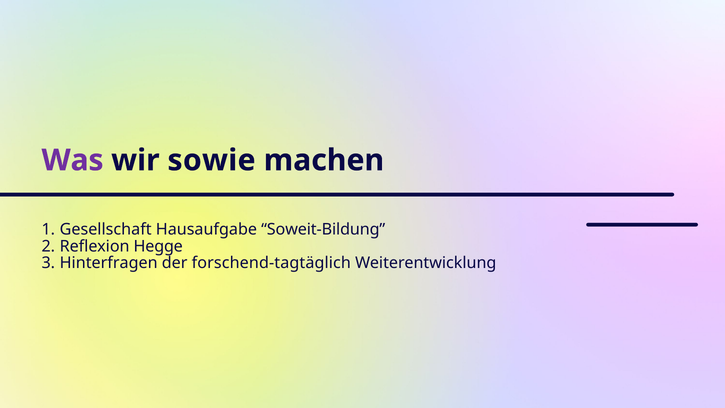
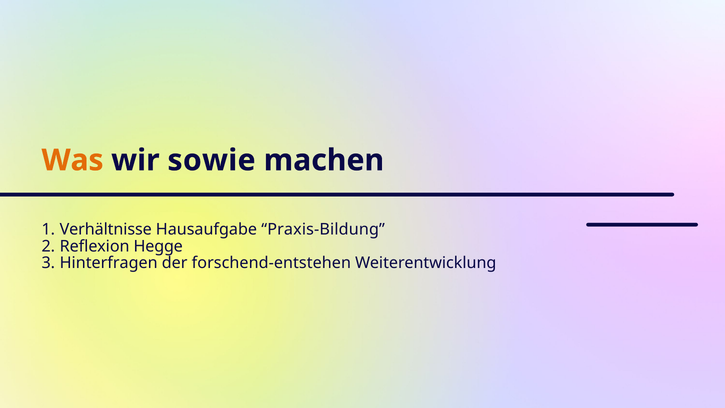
Was colour: purple -> orange
Gesellschaft: Gesellschaft -> Verhältnisse
Soweit-Bildung: Soweit-Bildung -> Praxis-Bildung
forschend-tagtäglich: forschend-tagtäglich -> forschend-entstehen
